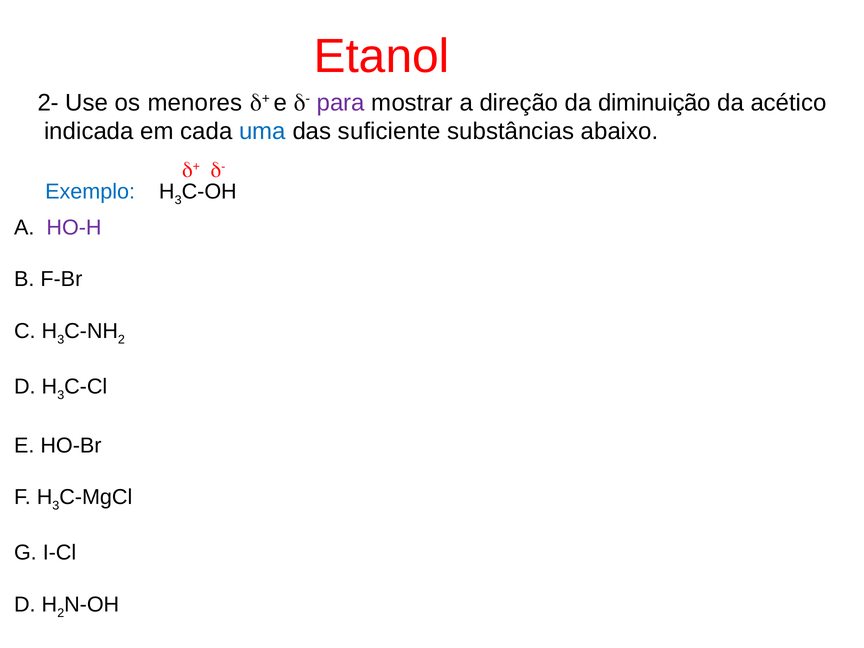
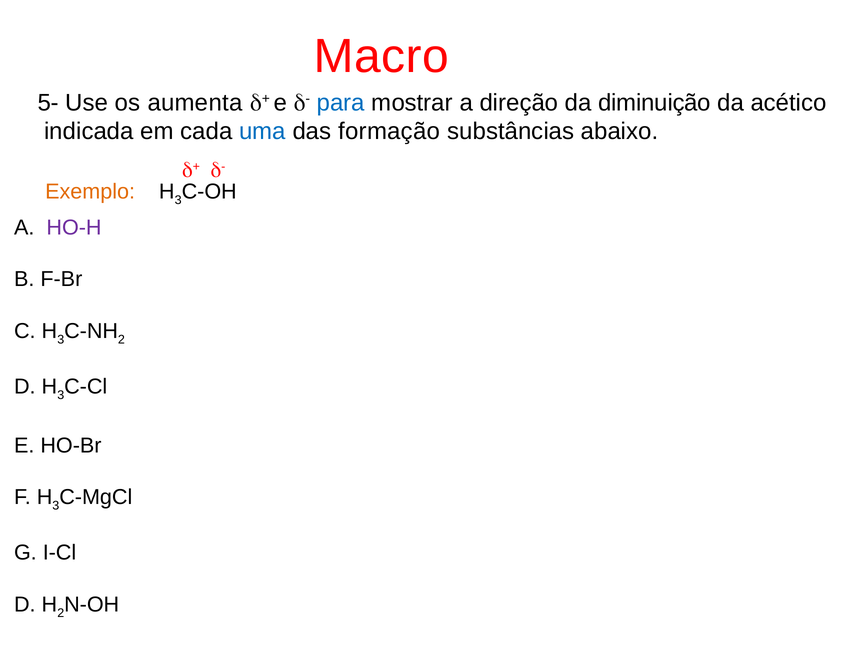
Etanol: Etanol -> Macro
2-: 2- -> 5-
menores: menores -> aumenta
para colour: purple -> blue
suficiente: suficiente -> formação
Exemplo colour: blue -> orange
